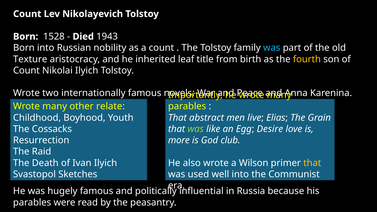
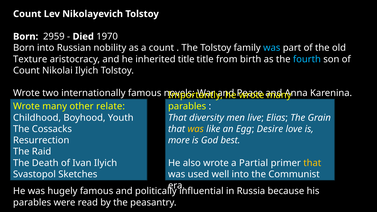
1528: 1528 -> 2959
1943: 1943 -> 1970
inherited leaf: leaf -> title
fourth colour: yellow -> light blue
abstract: abstract -> diversity
was at (196, 129) colour: light green -> yellow
club: club -> best
Wilson: Wilson -> Partial
